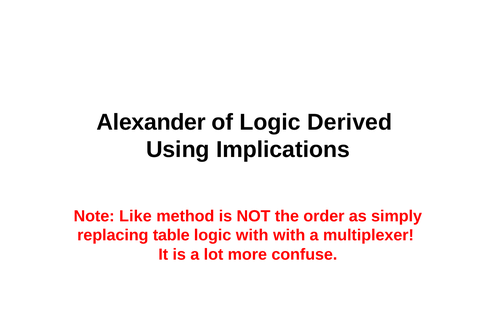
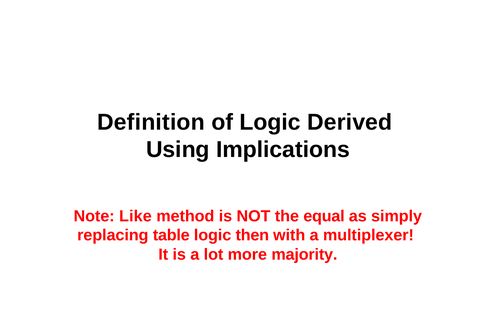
Alexander: Alexander -> Definition
order: order -> equal
logic with: with -> then
confuse: confuse -> majority
